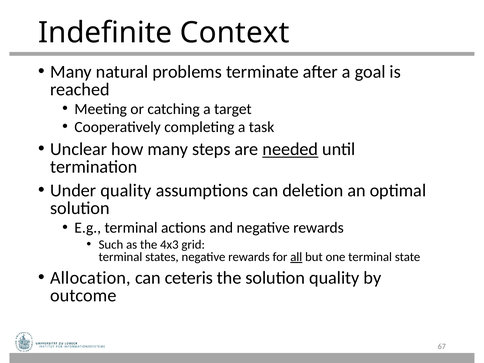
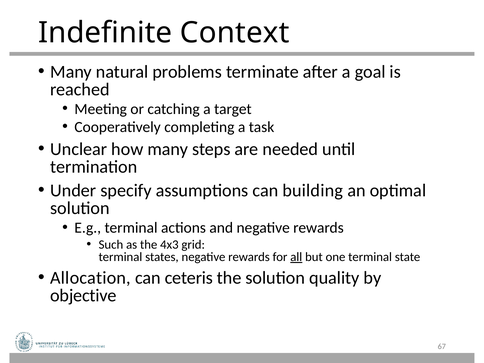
needed underline: present -> none
Under quality: quality -> specify
deletion: deletion -> building
outcome: outcome -> objective
